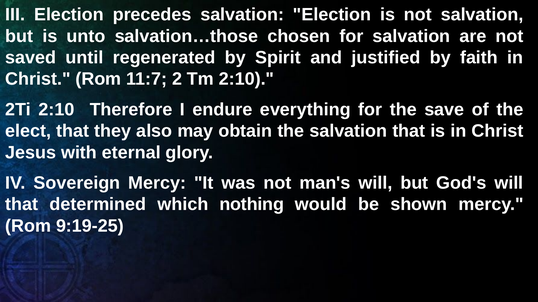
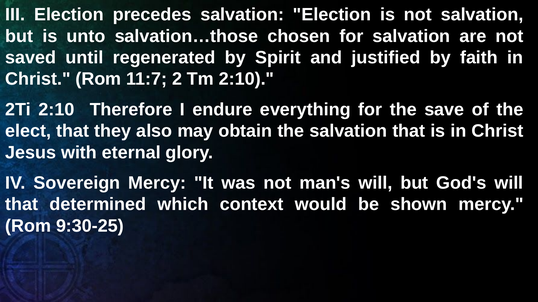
nothing: nothing -> context
9:19-25: 9:19-25 -> 9:30-25
